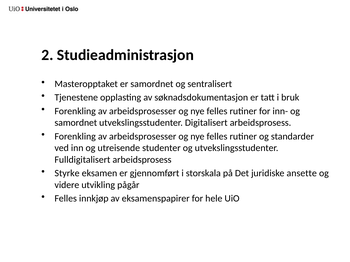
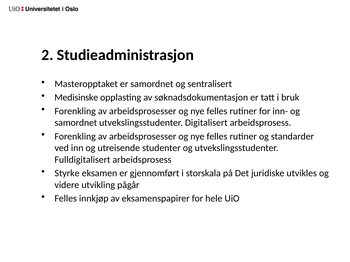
Tjenestene: Tjenestene -> Medisinske
ansette: ansette -> utvikles
